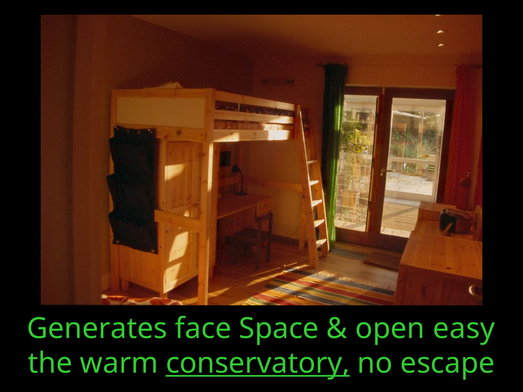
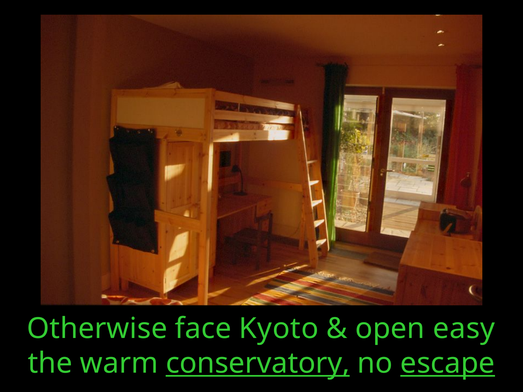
Generates: Generates -> Otherwise
Space: Space -> Kyoto
escape underline: none -> present
